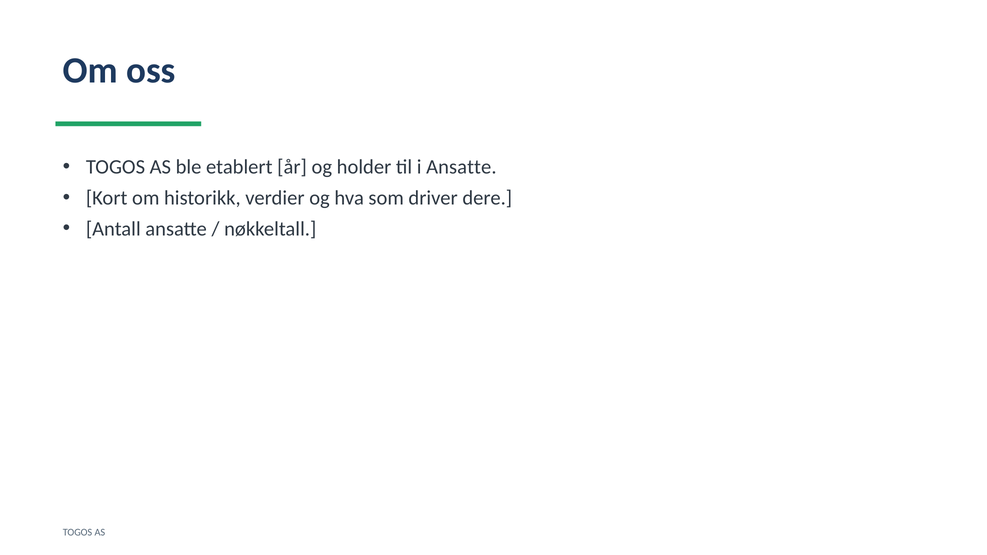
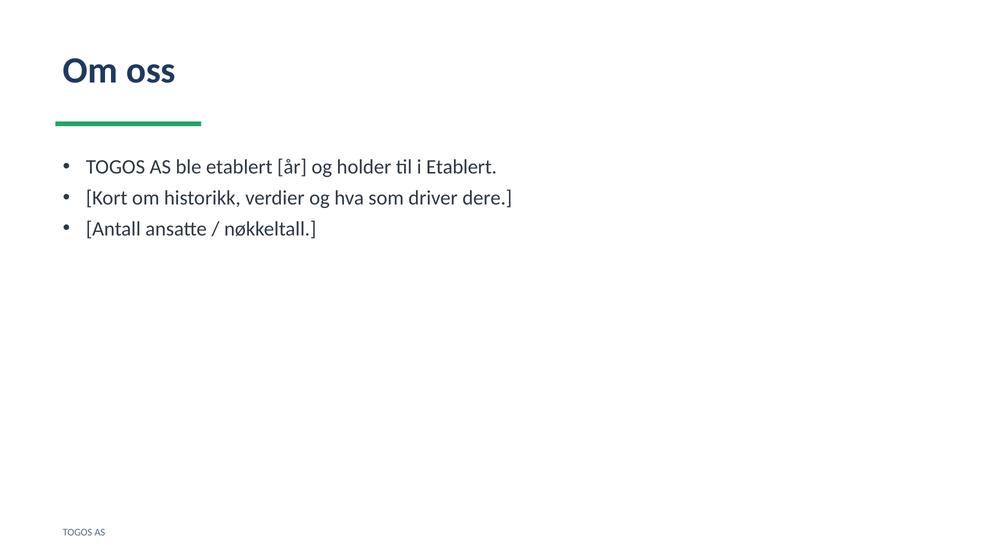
i Ansatte: Ansatte -> Etablert
